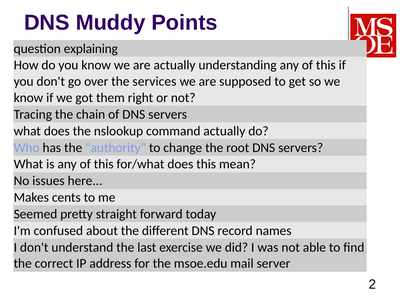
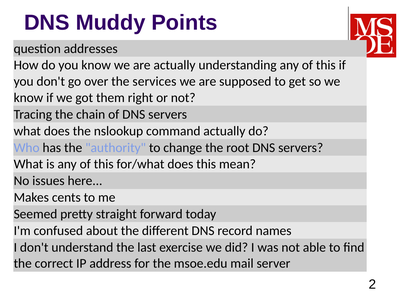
explaining: explaining -> addresses
